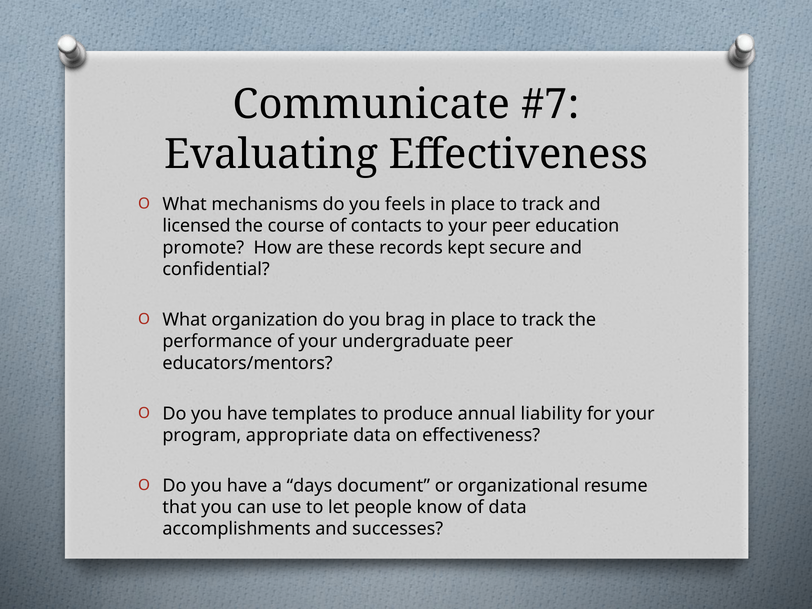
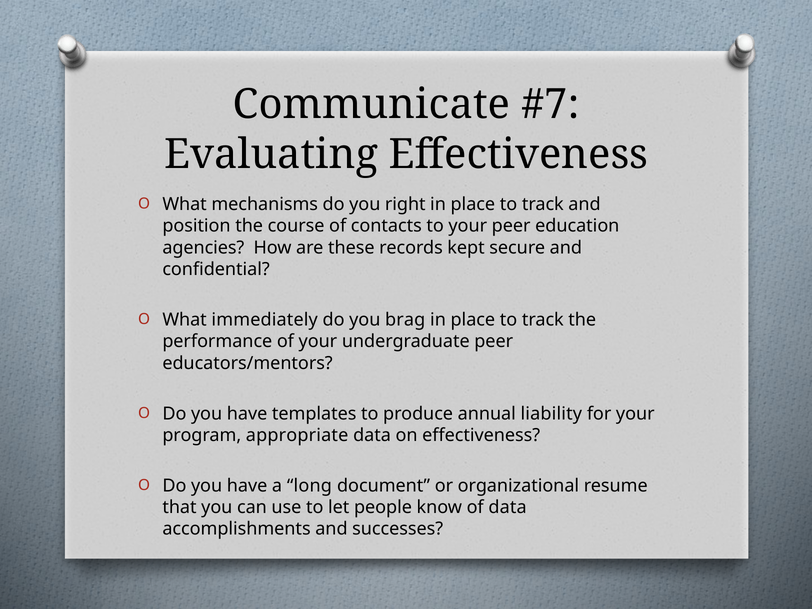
feels: feels -> right
licensed: licensed -> position
promote: promote -> agencies
organization: organization -> immediately
days: days -> long
